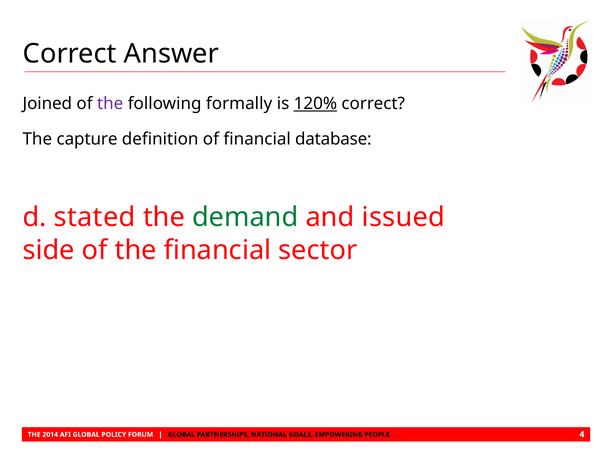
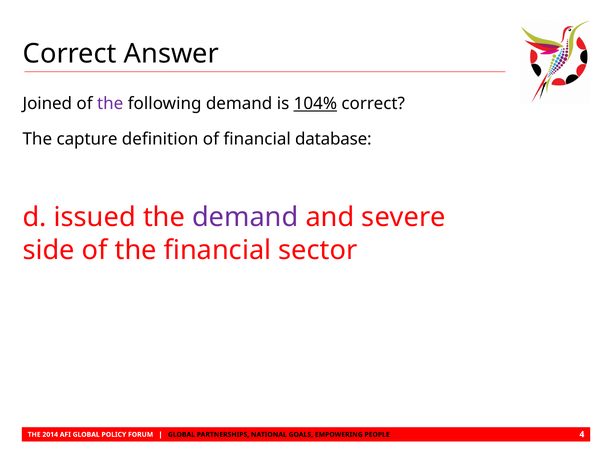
following formally: formally -> demand
120%: 120% -> 104%
stated: stated -> issued
demand at (245, 217) colour: green -> purple
issued: issued -> severe
